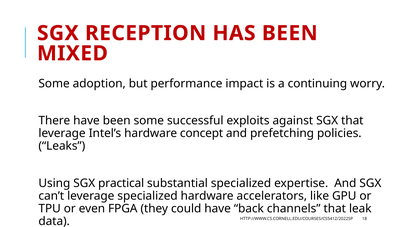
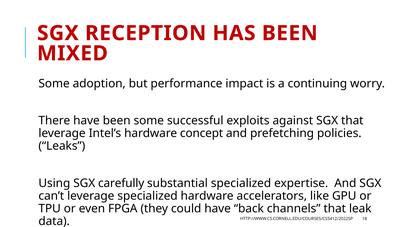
practical: practical -> carefully
